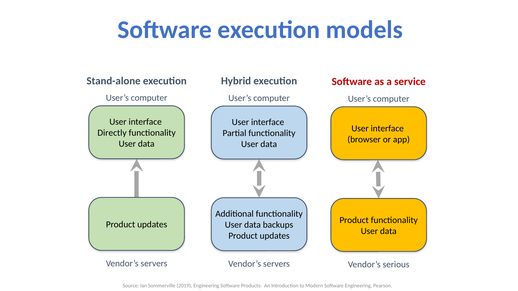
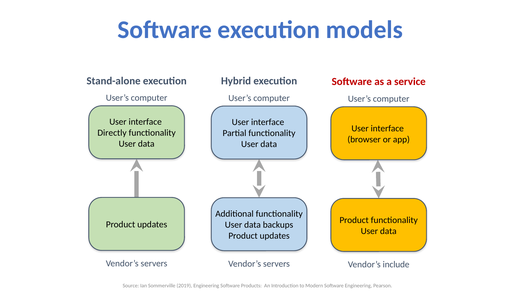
serious: serious -> include
